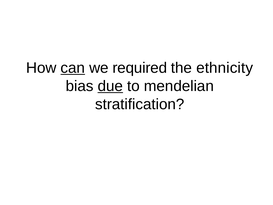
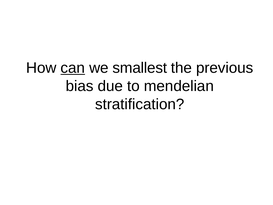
required: required -> smallest
ethnicity: ethnicity -> previous
due underline: present -> none
